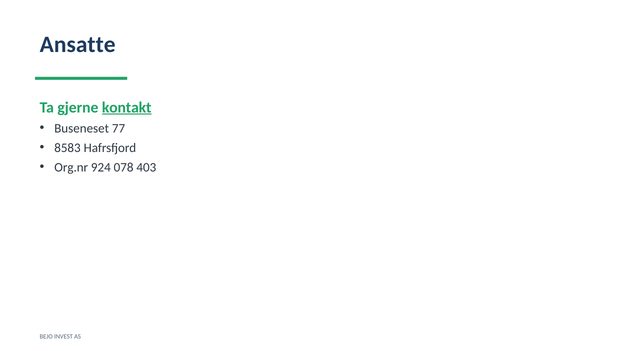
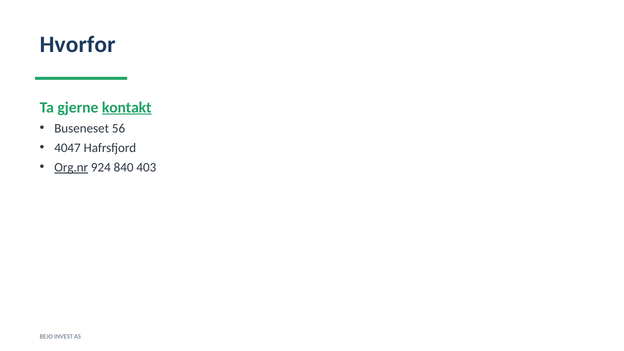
Ansatte: Ansatte -> Hvorfor
77: 77 -> 56
8583: 8583 -> 4047
Org.nr underline: none -> present
078: 078 -> 840
